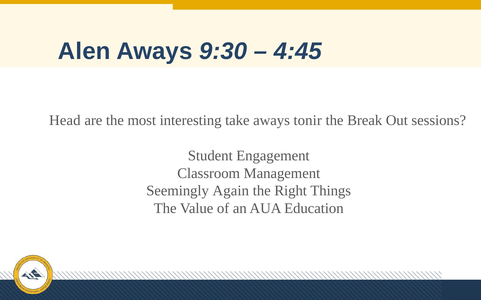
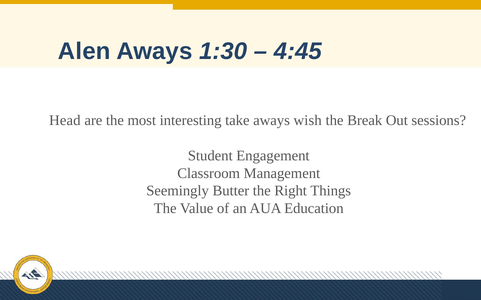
9:30: 9:30 -> 1:30
tonir: tonir -> wish
Again: Again -> Butter
